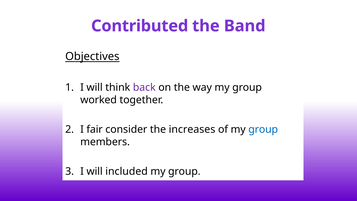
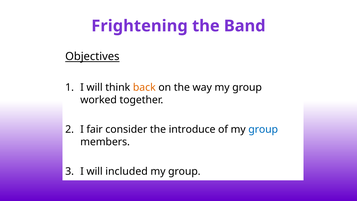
Contributed: Contributed -> Frightening
back colour: purple -> orange
increases: increases -> introduce
